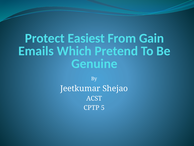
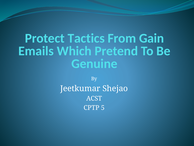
Easiest: Easiest -> Tactics
